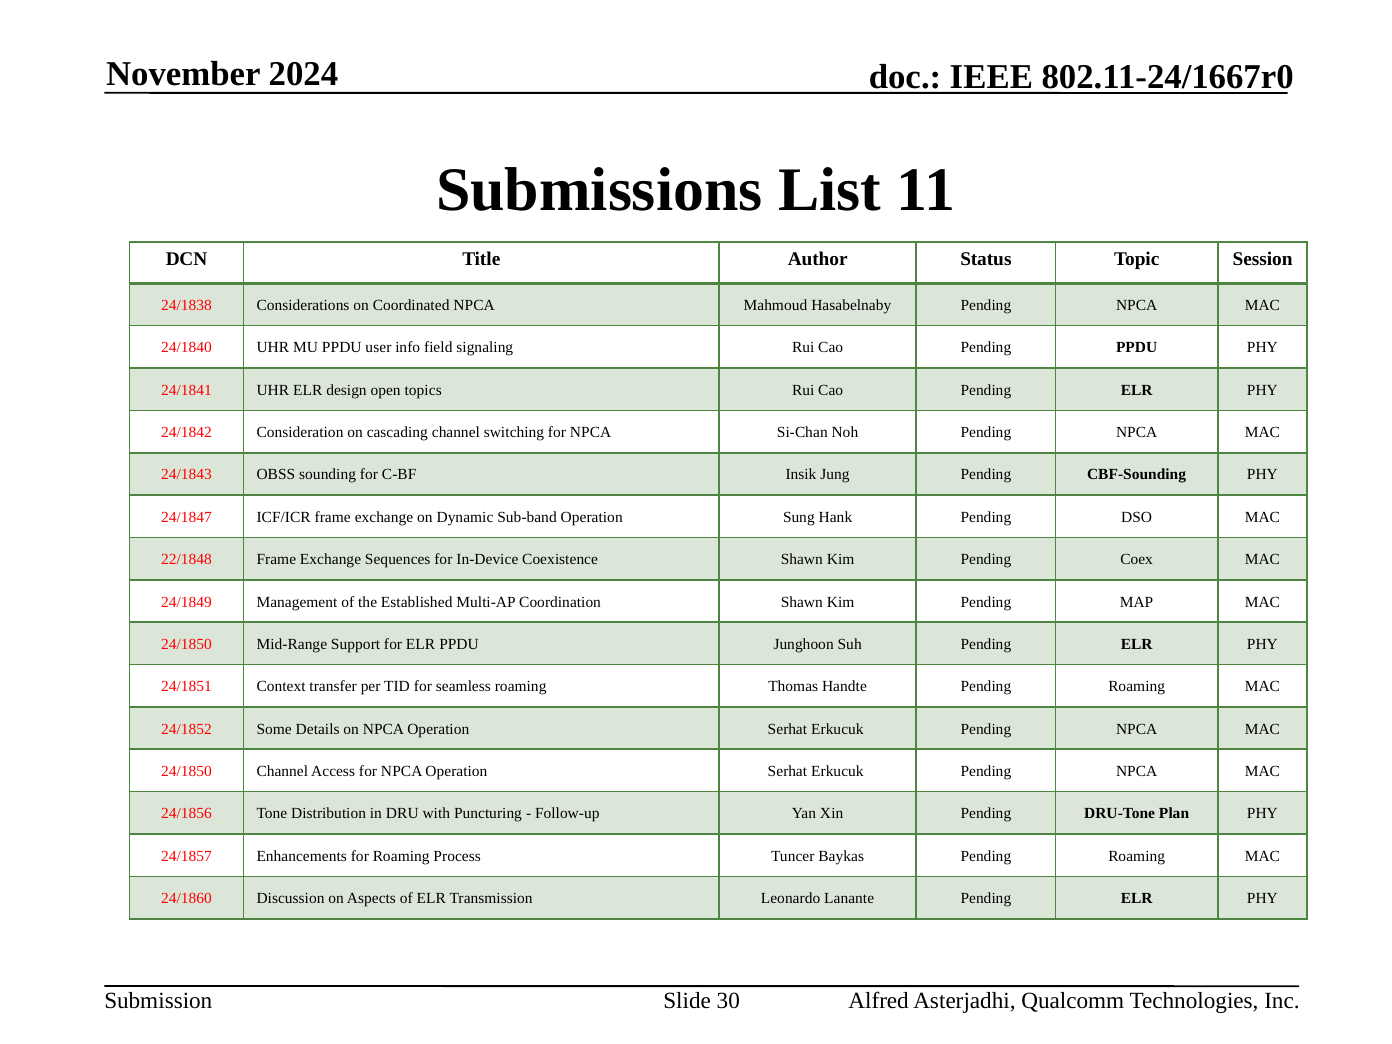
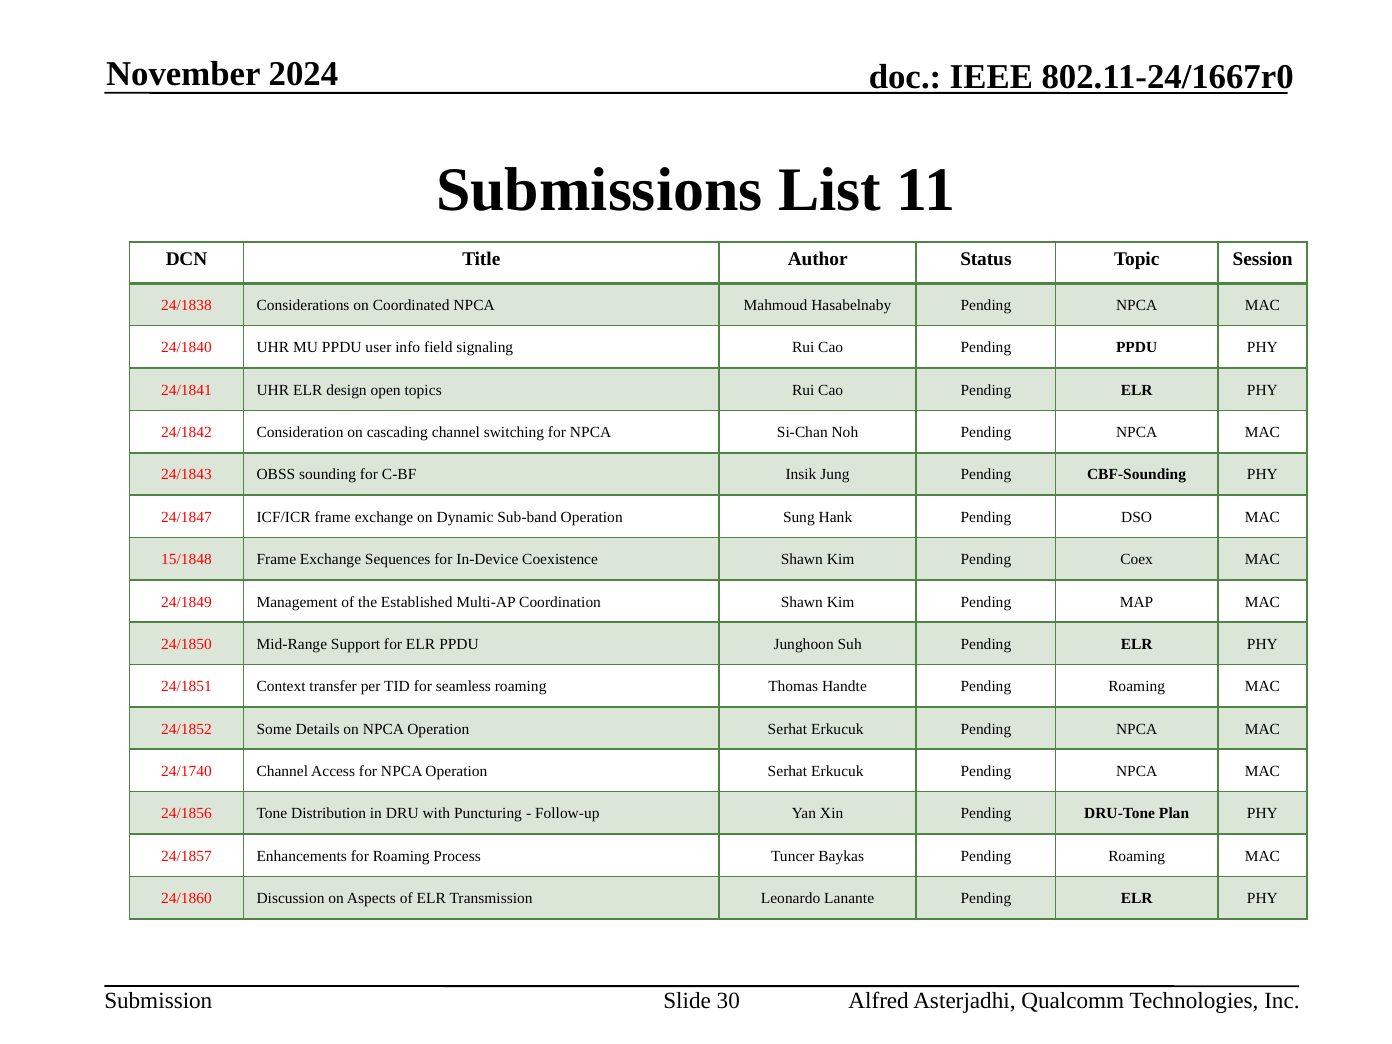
22/1848: 22/1848 -> 15/1848
24/1850 at (187, 771): 24/1850 -> 24/1740
